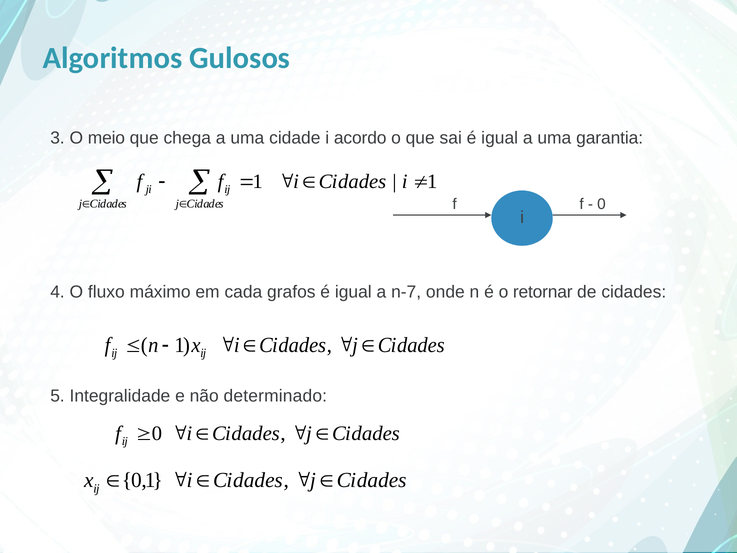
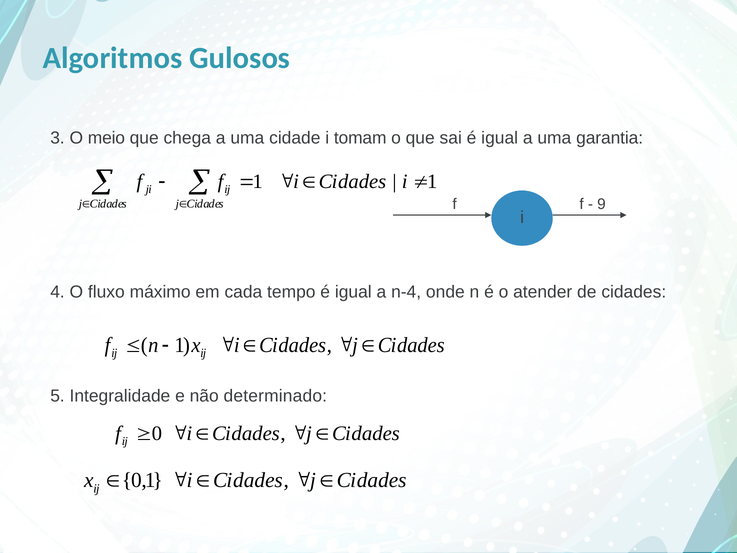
acordo: acordo -> tomam
0 at (602, 204): 0 -> 9
grafos: grafos -> tempo
n-7: n-7 -> n-4
retornar: retornar -> atender
